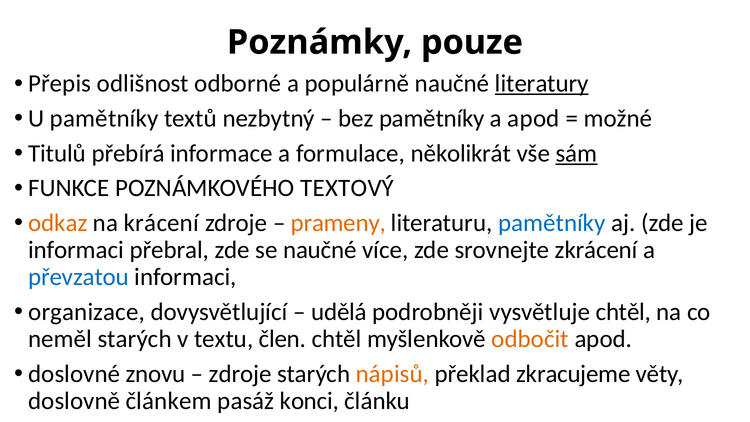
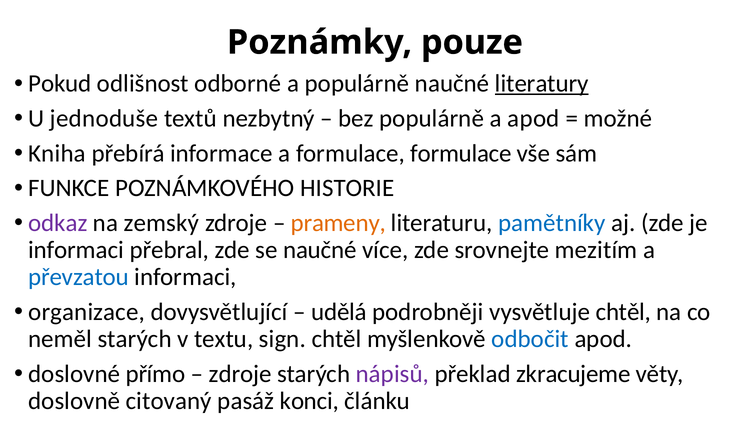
Přepis: Přepis -> Pokud
U pamětníky: pamětníky -> jednoduše
bez pamětníky: pamětníky -> populárně
Titulů: Titulů -> Kniha
formulace několikrát: několikrát -> formulace
sám underline: present -> none
TEXTOVÝ: TEXTOVÝ -> HISTORIE
odkaz colour: orange -> purple
krácení: krácení -> zemský
zkrácení: zkrácení -> mezitím
člen: člen -> sign
odbočit colour: orange -> blue
znovu: znovu -> přímo
nápisů colour: orange -> purple
článkem: článkem -> citovaný
